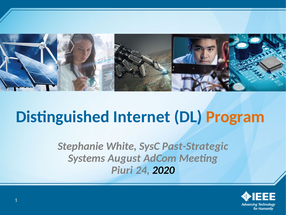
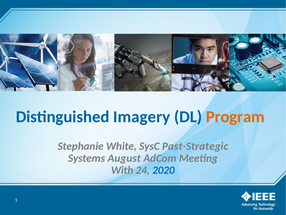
Internet: Internet -> Imagery
Piuri: Piuri -> With
2020 colour: black -> blue
